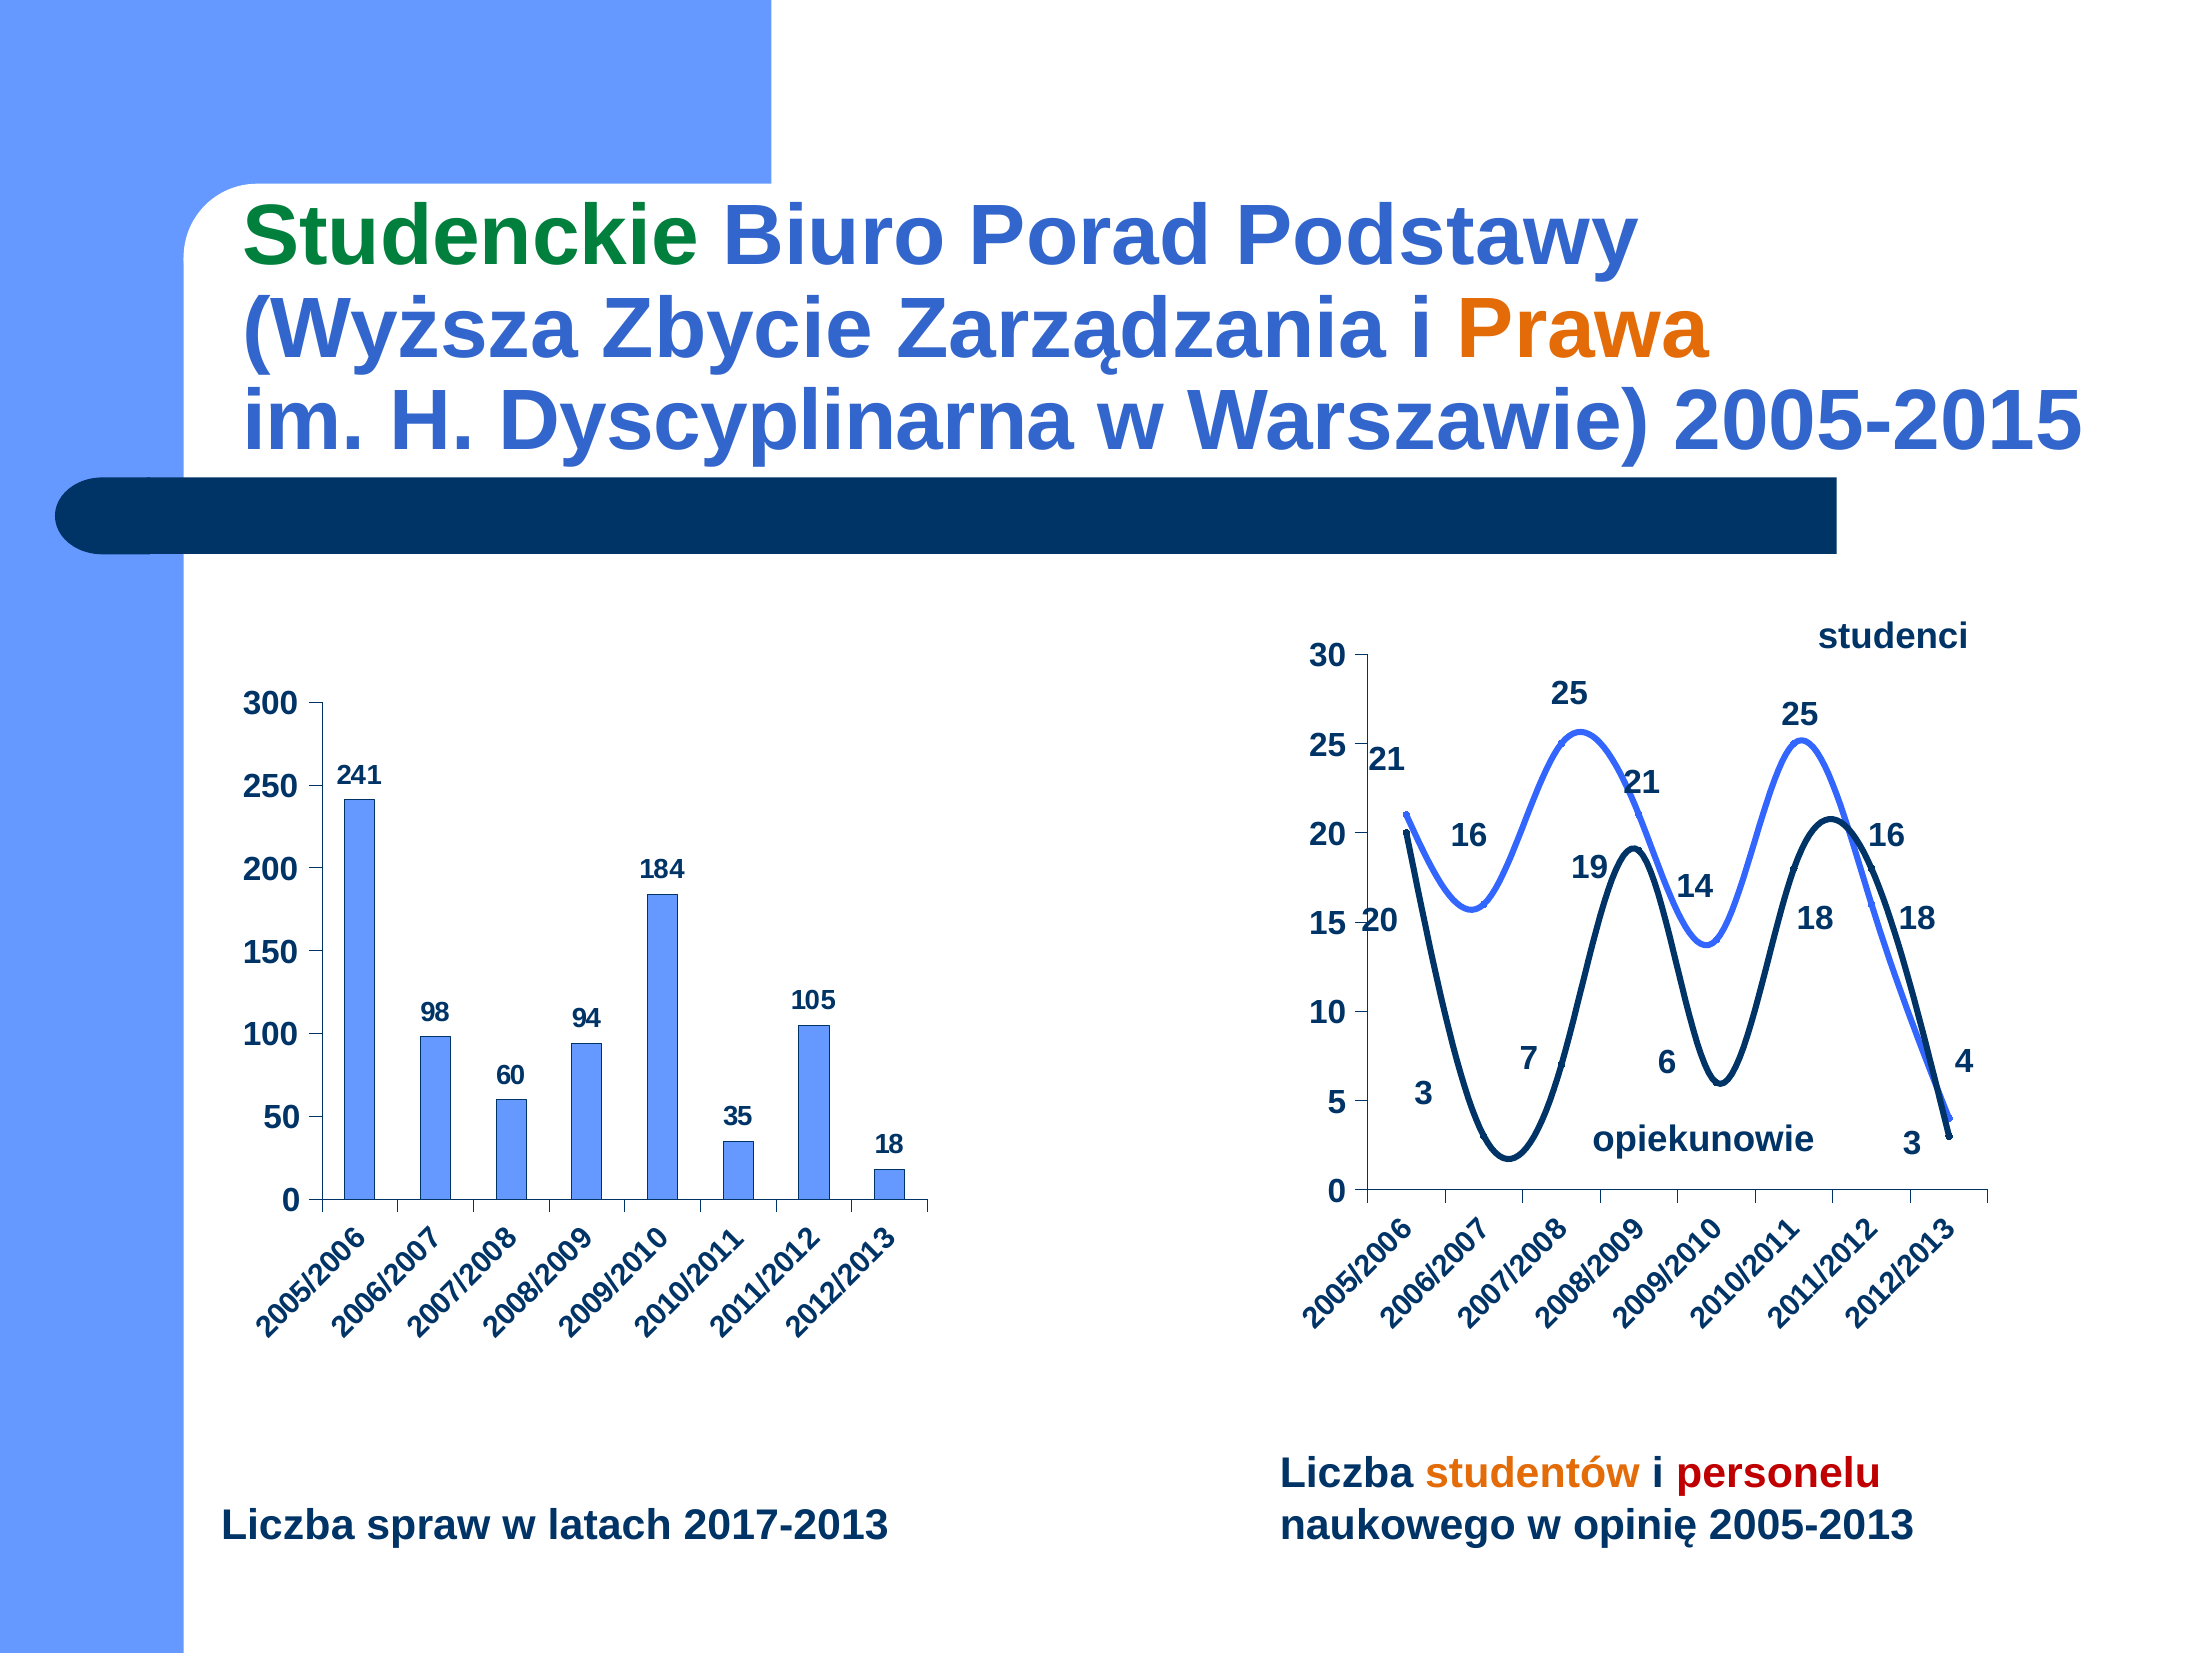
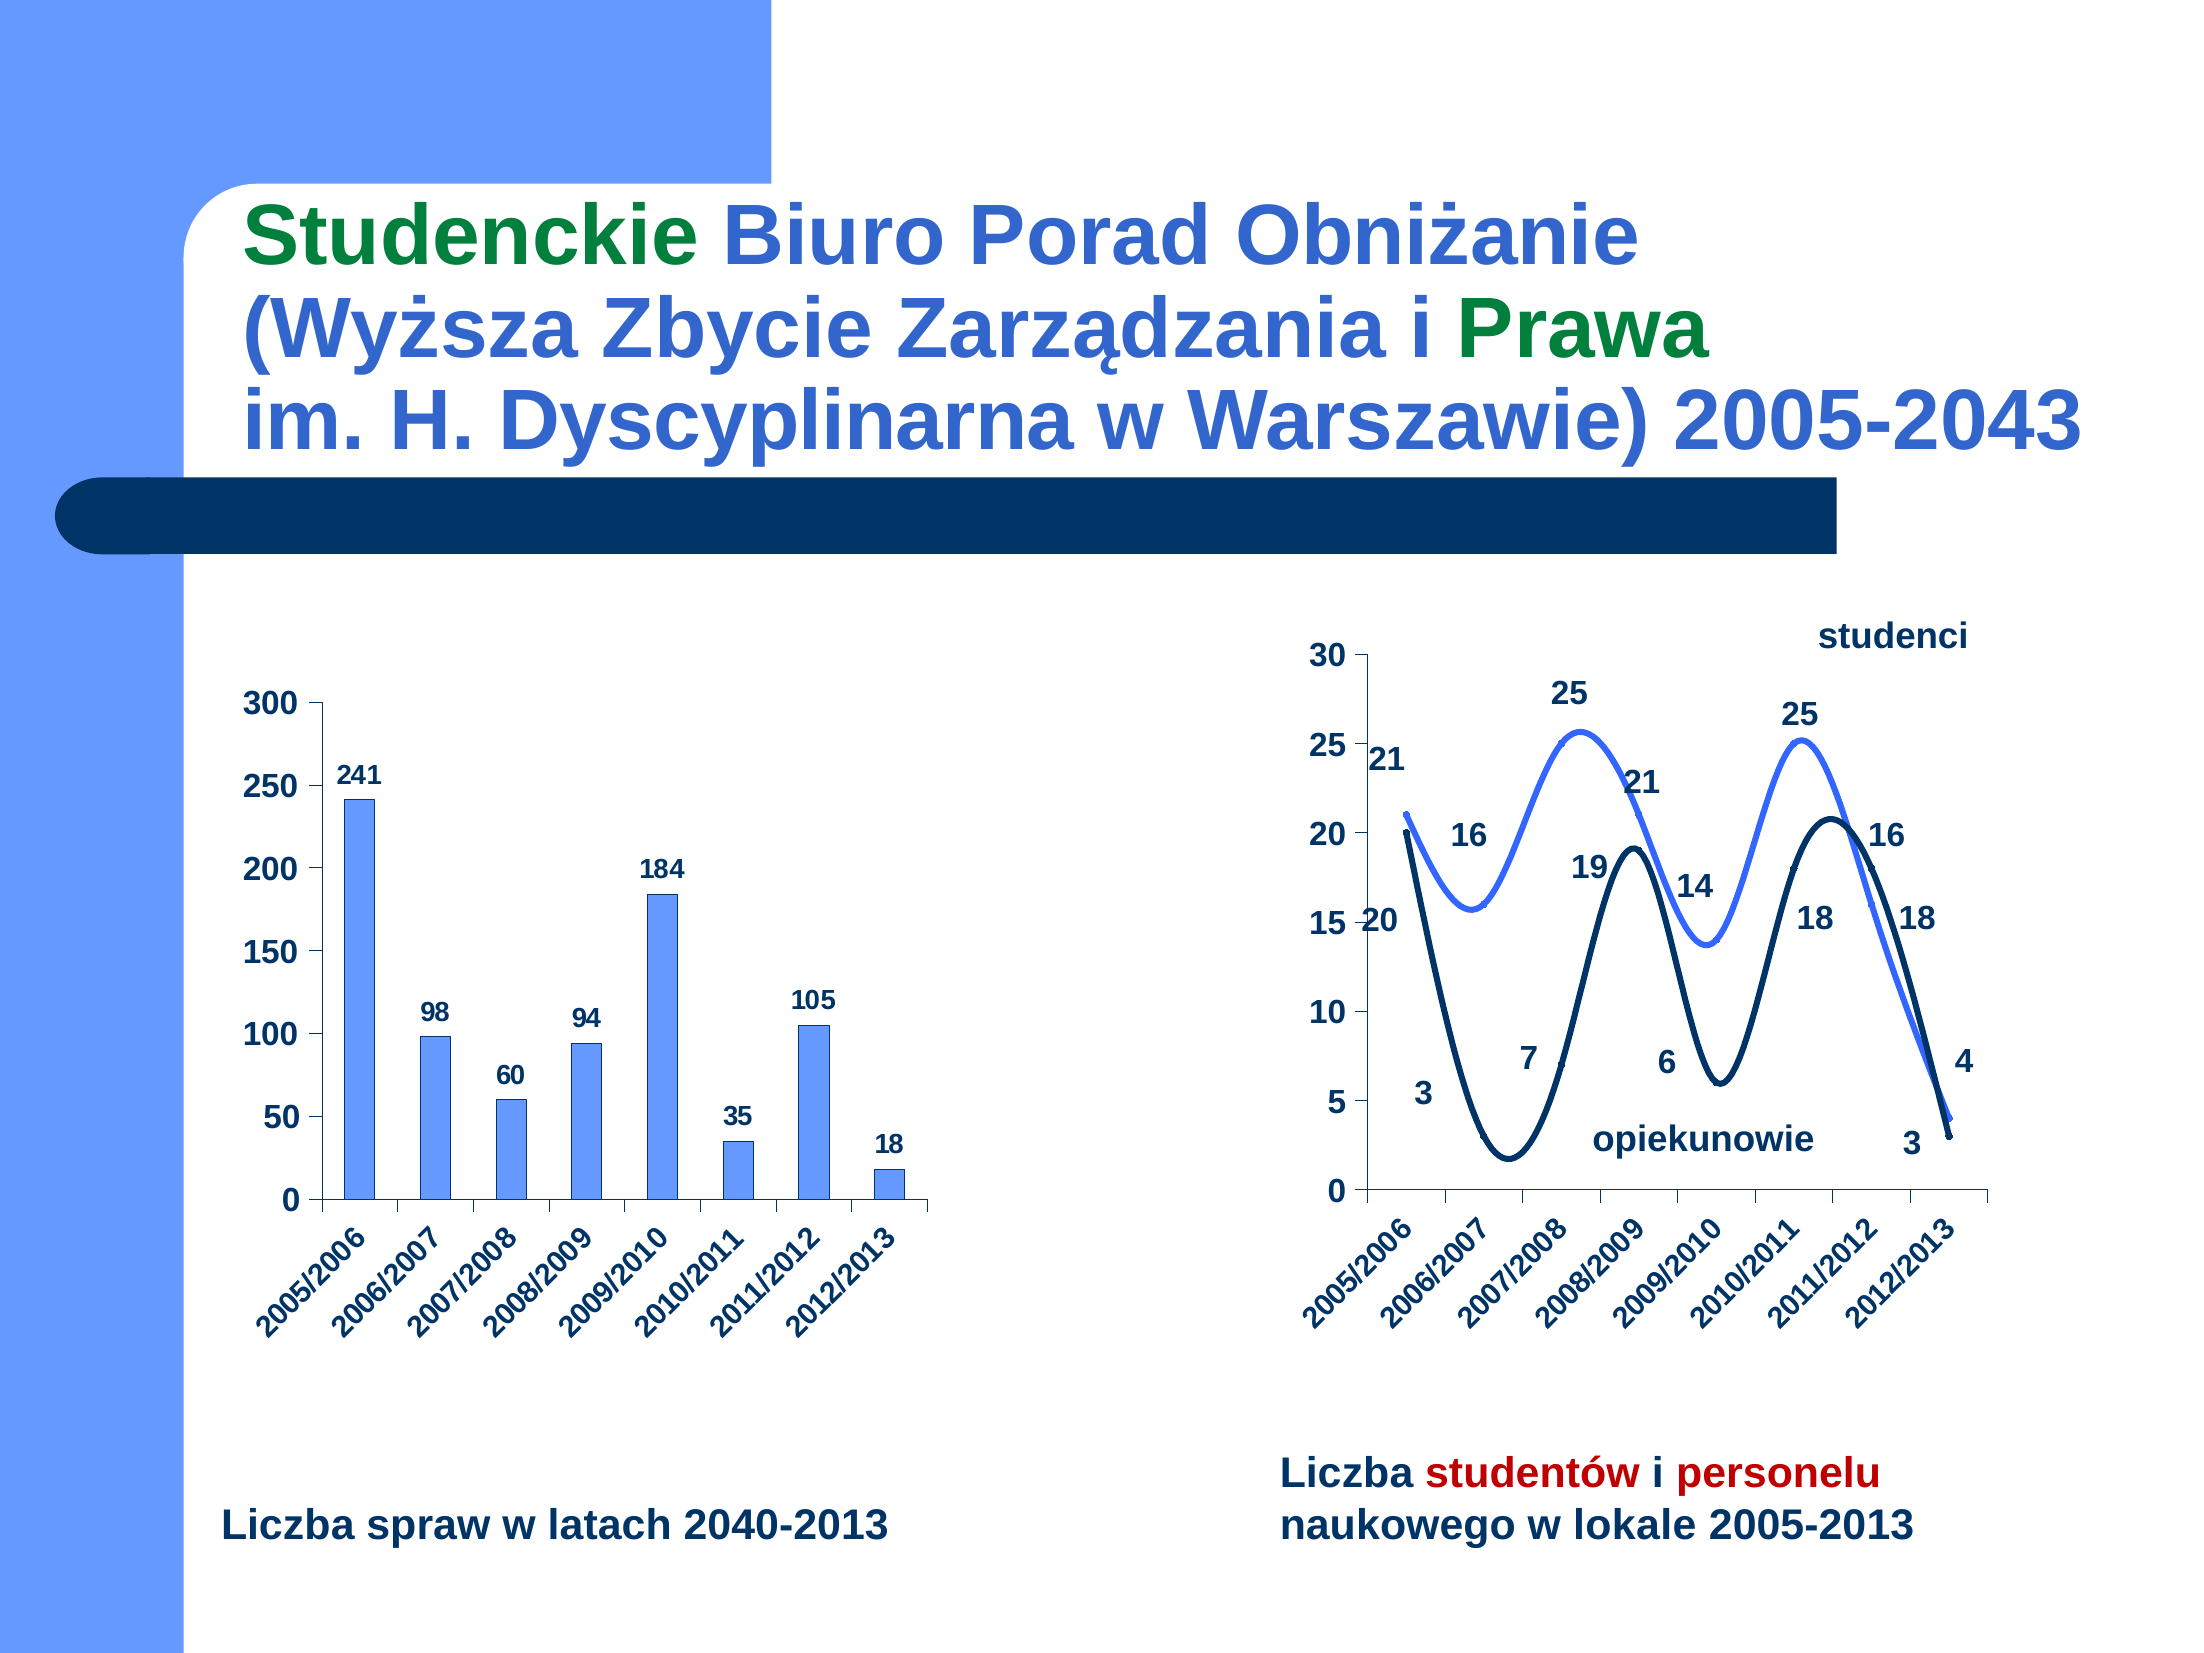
Podstawy: Podstawy -> Obniżanie
Prawa colour: orange -> green
2005-2015: 2005-2015 -> 2005-2043
studentów colour: orange -> red
opinię: opinię -> lokale
2017-2013: 2017-2013 -> 2040-2013
